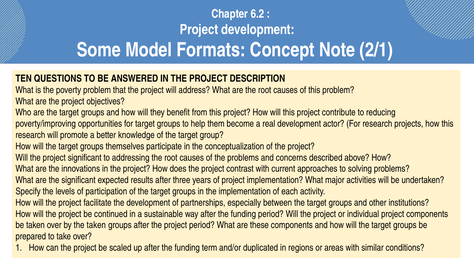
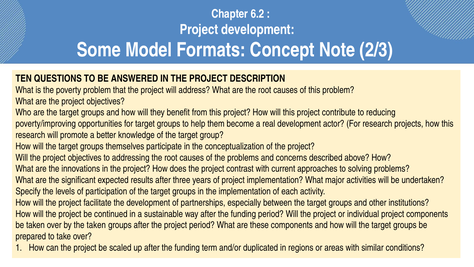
2/1: 2/1 -> 2/3
Will the project significant: significant -> objectives
